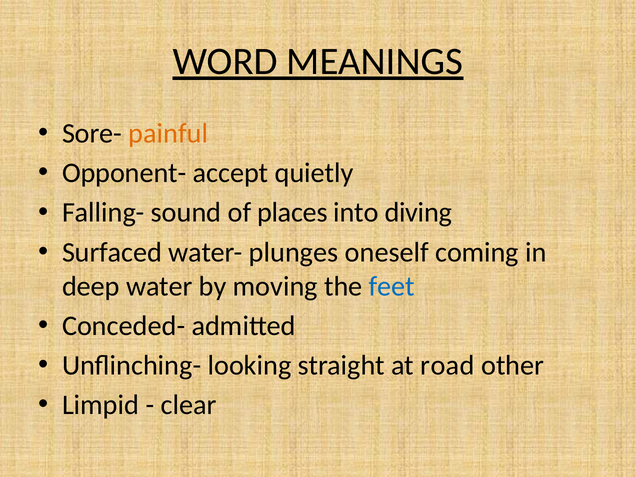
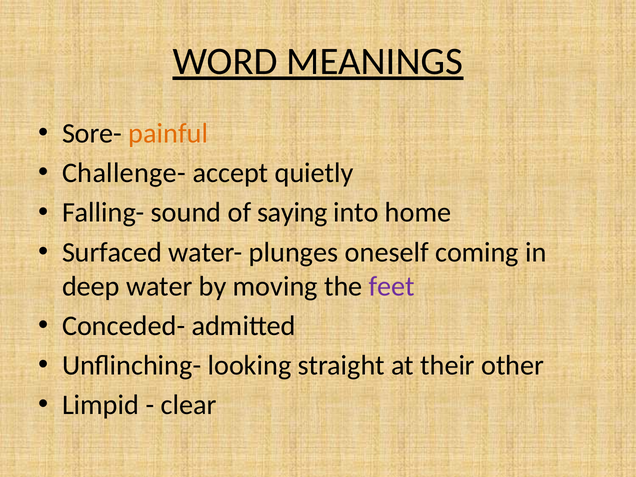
Opponent-: Opponent- -> Challenge-
places: places -> saying
diving: diving -> home
feet colour: blue -> purple
road: road -> their
